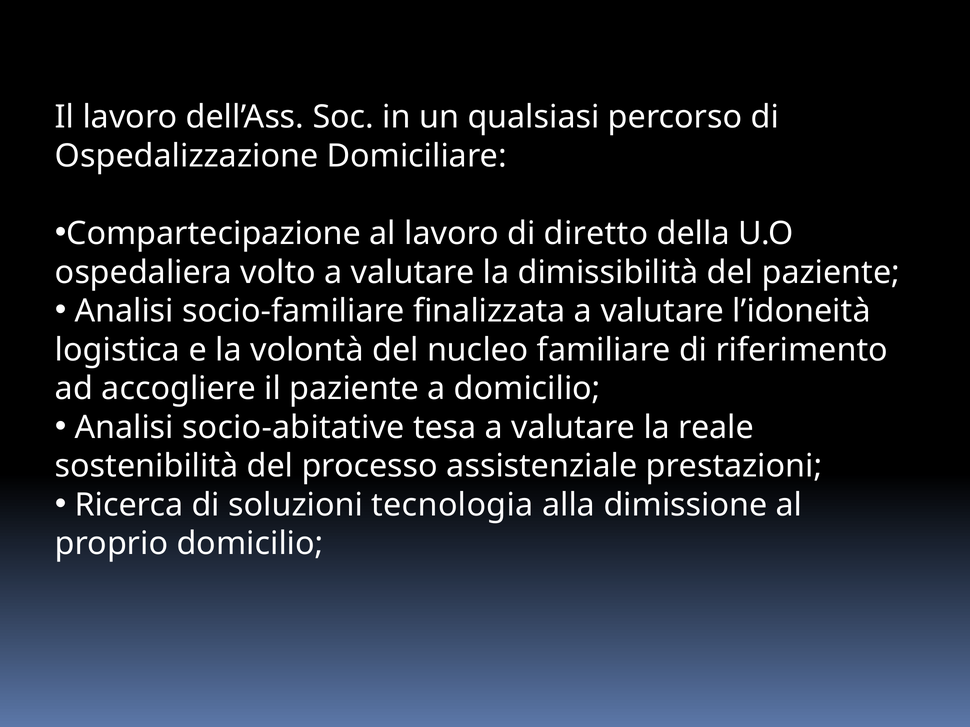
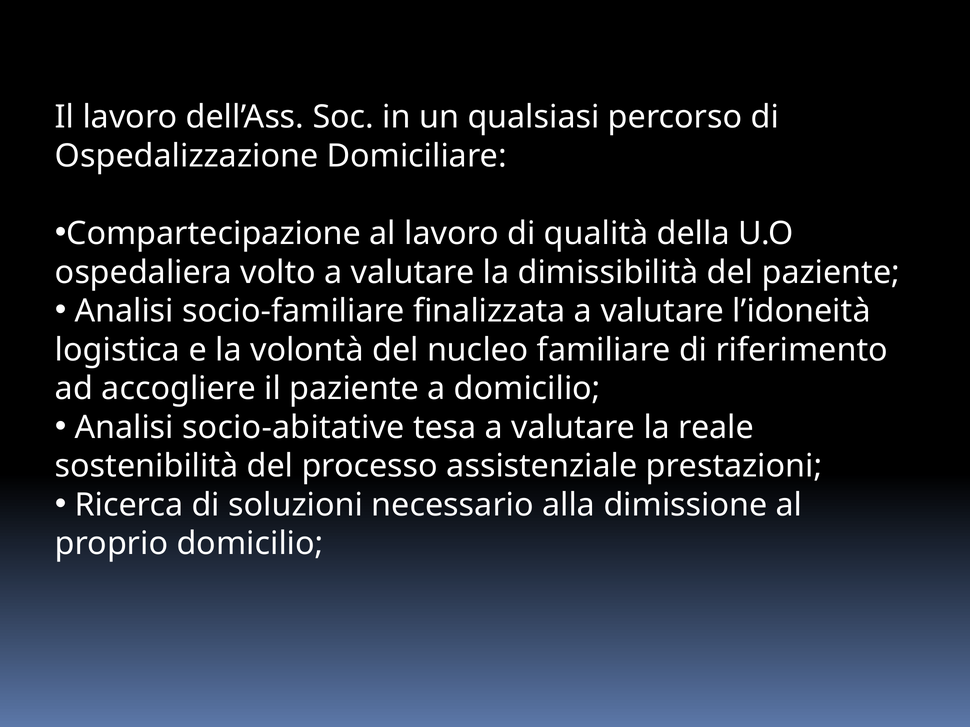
diretto: diretto -> qualità
tecnologia: tecnologia -> necessario
